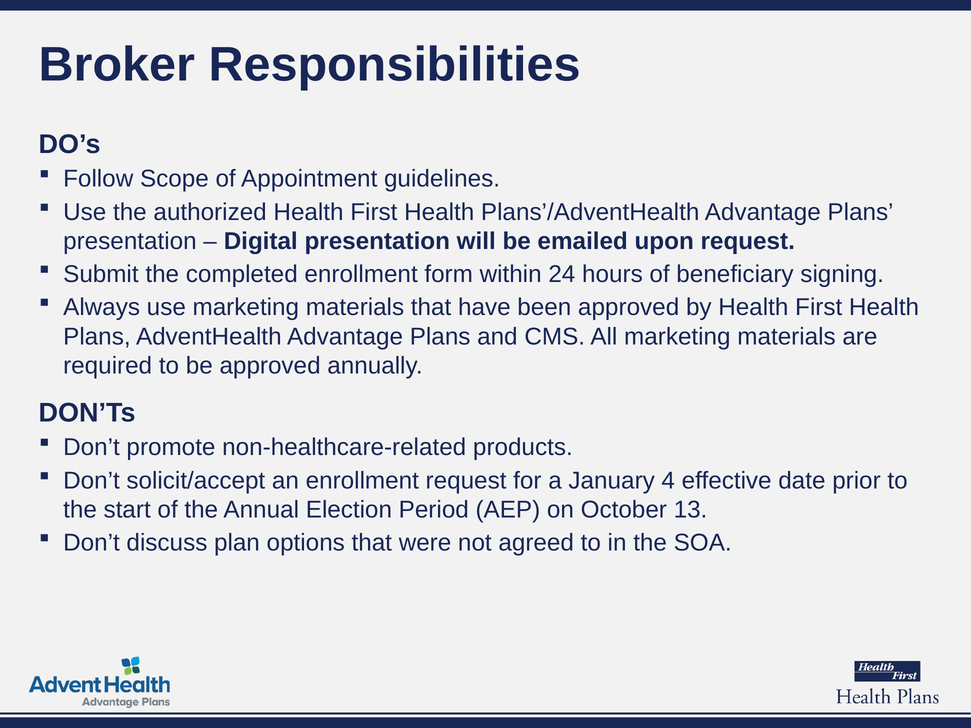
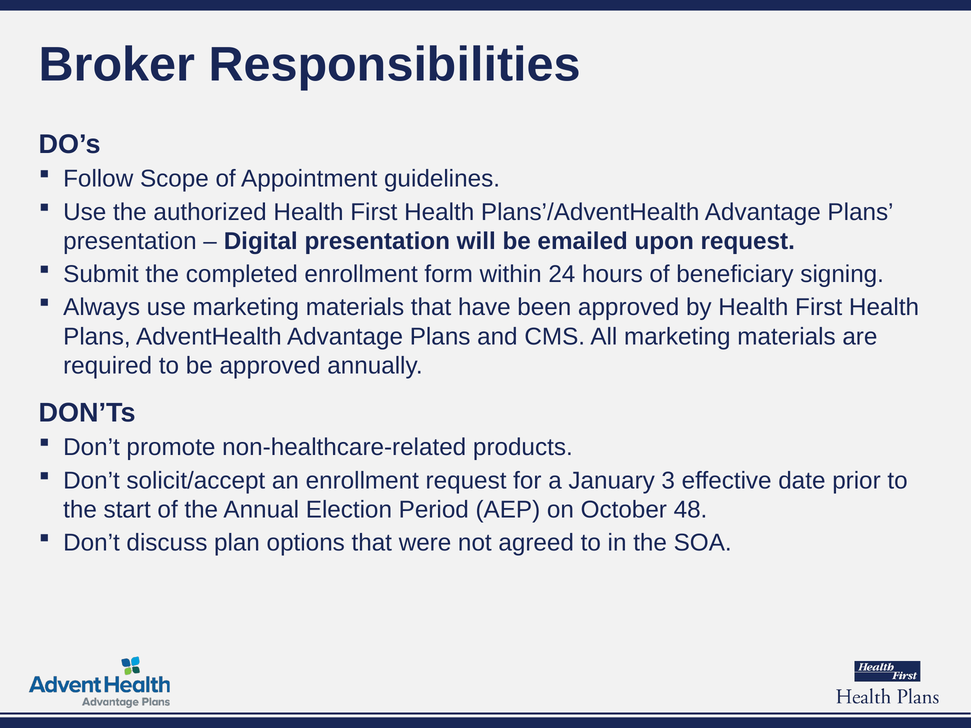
4: 4 -> 3
13: 13 -> 48
